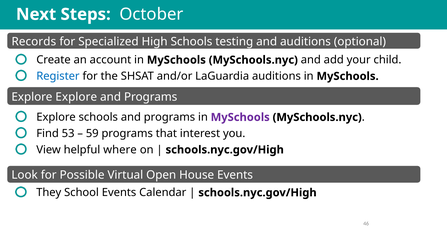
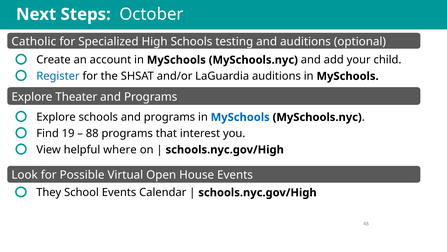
Records: Records -> Catholic
Explore Explore: Explore -> Theater
MySchools at (240, 117) colour: purple -> blue
53: 53 -> 19
59: 59 -> 88
